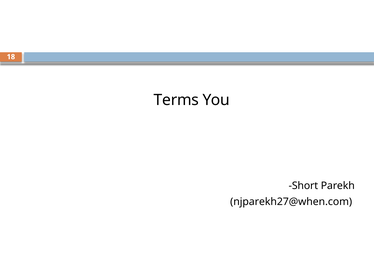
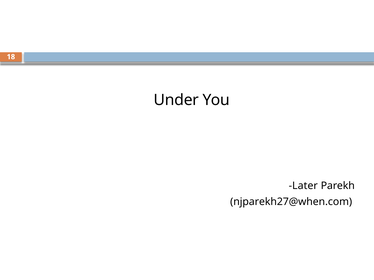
Terms: Terms -> Under
Short: Short -> Later
